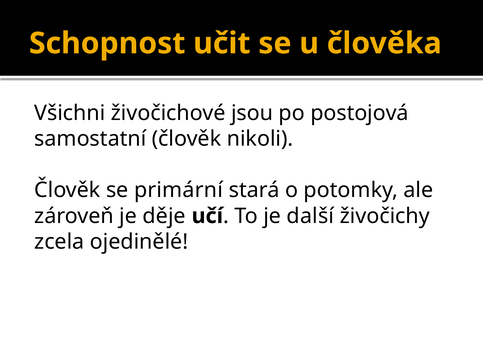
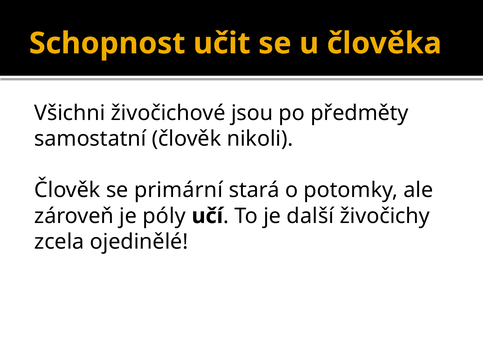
postojová: postojová -> předměty
děje: děje -> póly
